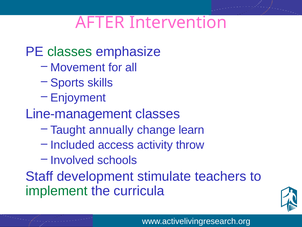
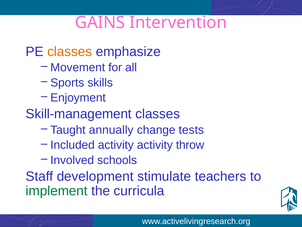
AFTER: AFTER -> GAINS
classes at (70, 51) colour: green -> orange
Line-management: Line-management -> Skill-management
learn: learn -> tests
Included access: access -> activity
